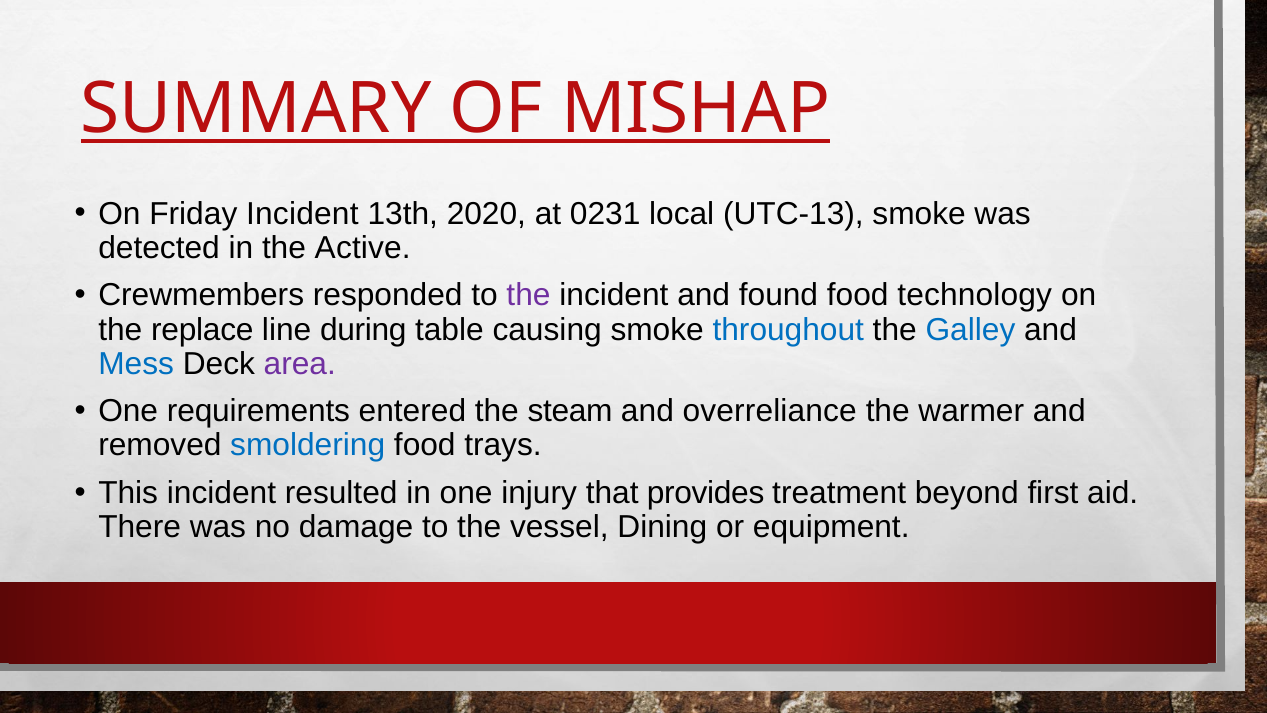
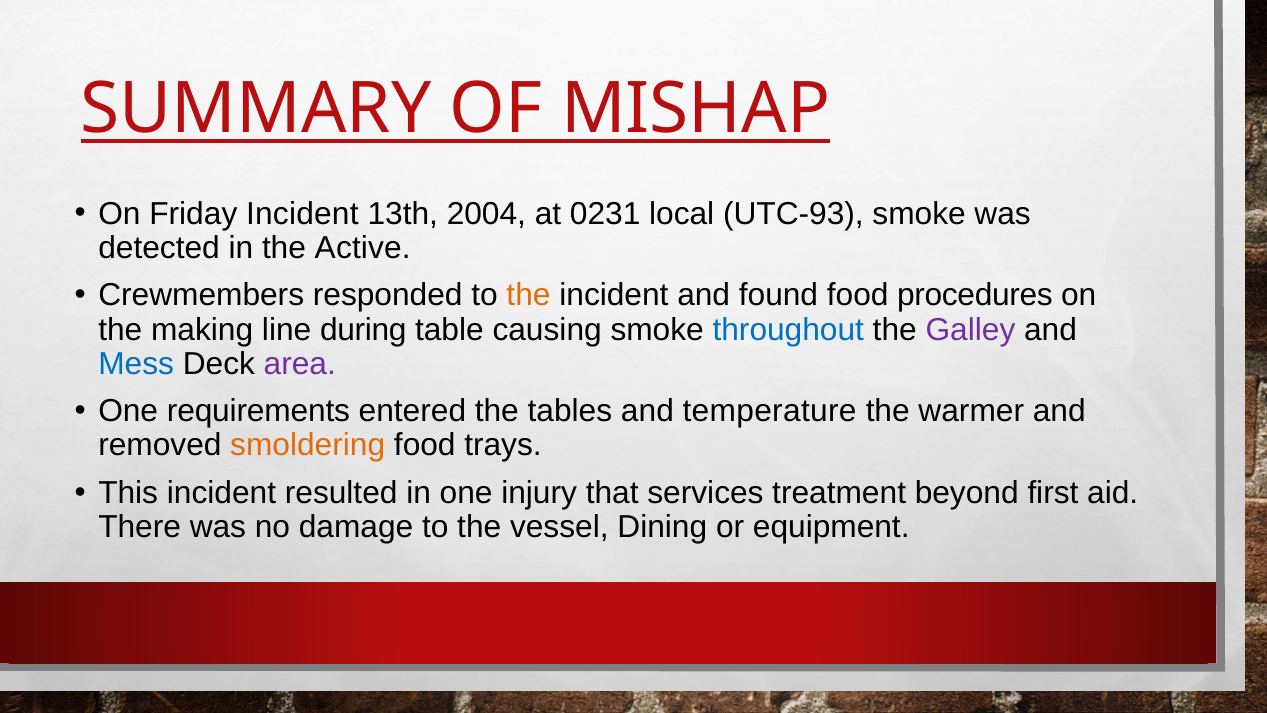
2020: 2020 -> 2004
UTC-13: UTC-13 -> UTC-93
the at (528, 295) colour: purple -> orange
technology: technology -> procedures
replace: replace -> making
Galley colour: blue -> purple
steam: steam -> tables
overreliance: overreliance -> temperature
smoldering colour: blue -> orange
provides: provides -> services
